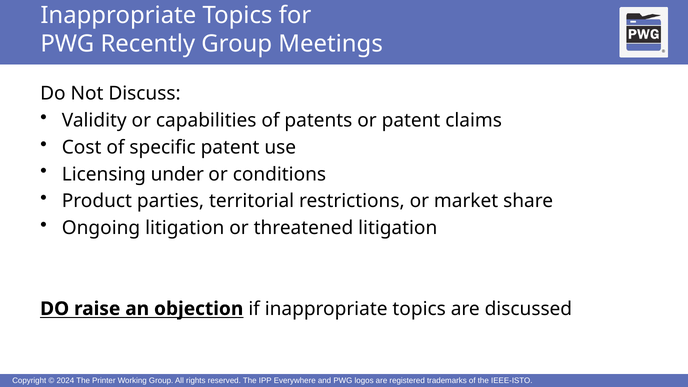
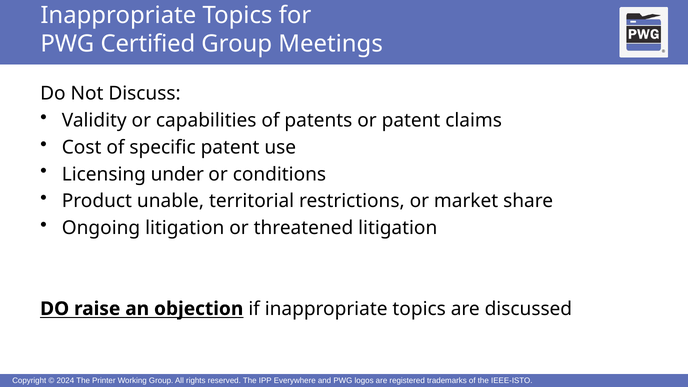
Recently: Recently -> Certified
parties: parties -> unable
